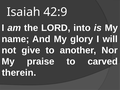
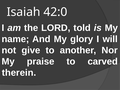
42:9: 42:9 -> 42:0
into: into -> told
